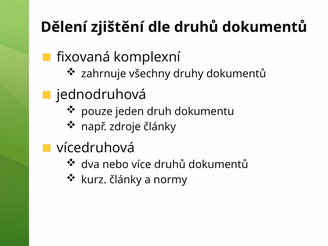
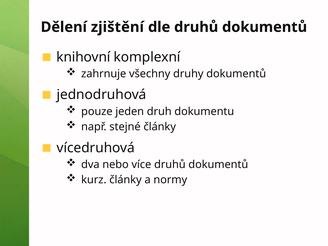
fixovaná: fixovaná -> knihovní
zdroje: zdroje -> stejné
